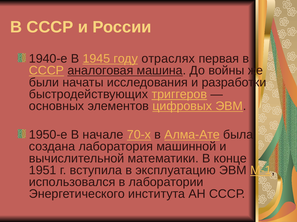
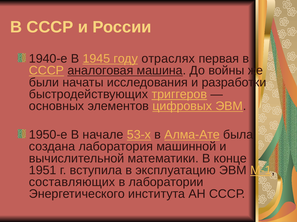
70-х: 70-х -> 53-х
использовался: использовался -> составляющих
